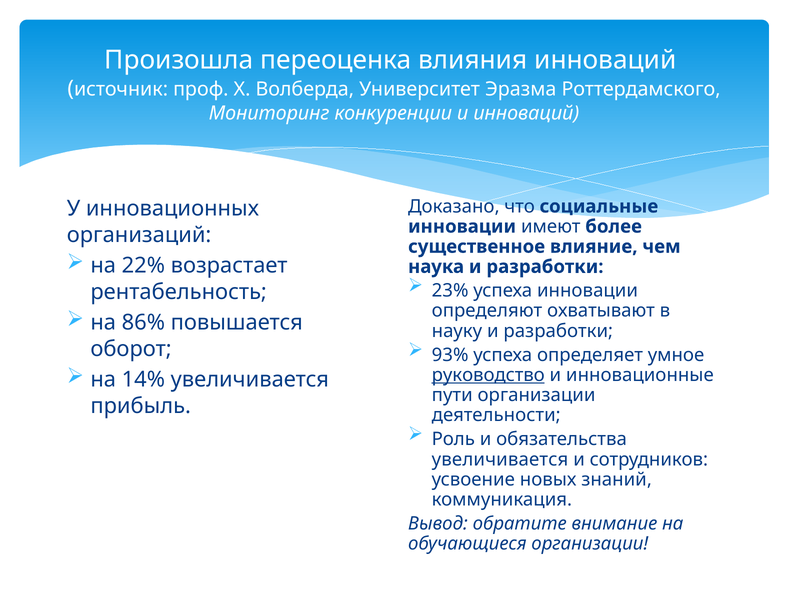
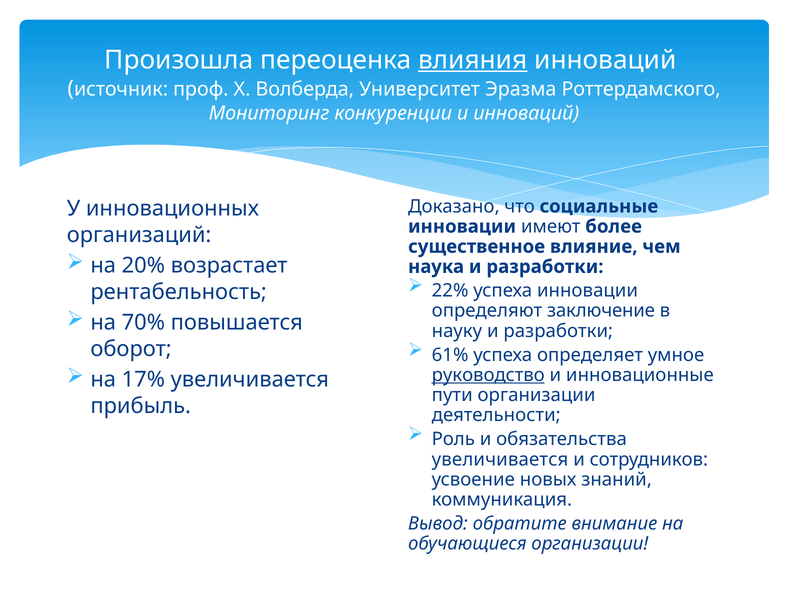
влияния underline: none -> present
22%: 22% -> 20%
23%: 23% -> 22%
охватывают: охватывают -> заключение
86%: 86% -> 70%
93%: 93% -> 61%
14%: 14% -> 17%
